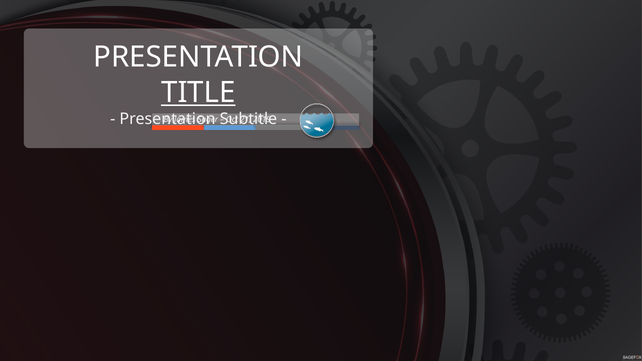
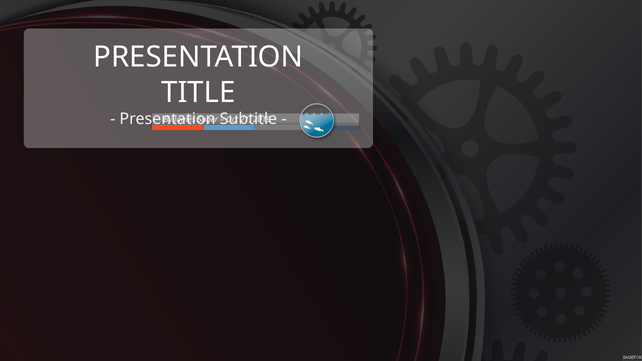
TITLE underline: present -> none
